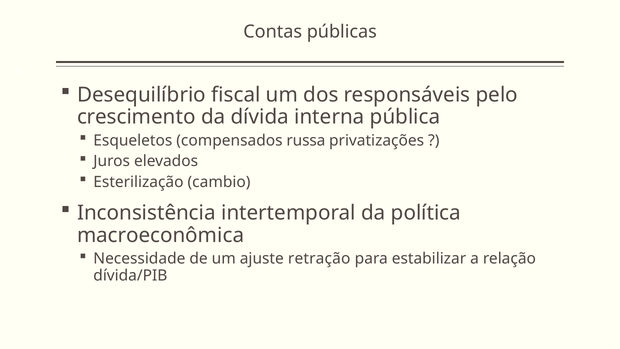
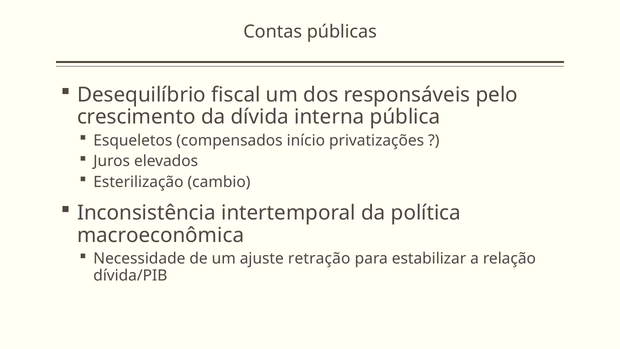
russa: russa -> início
